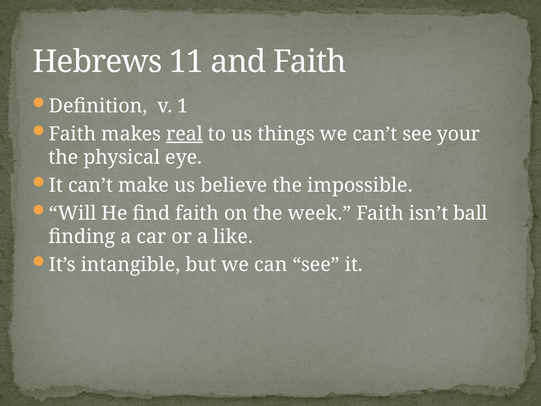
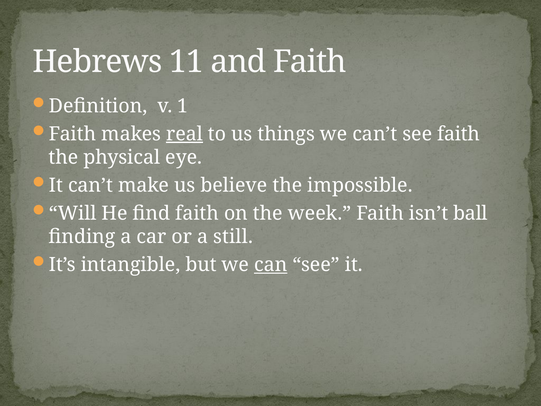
see your: your -> faith
like: like -> still
can underline: none -> present
